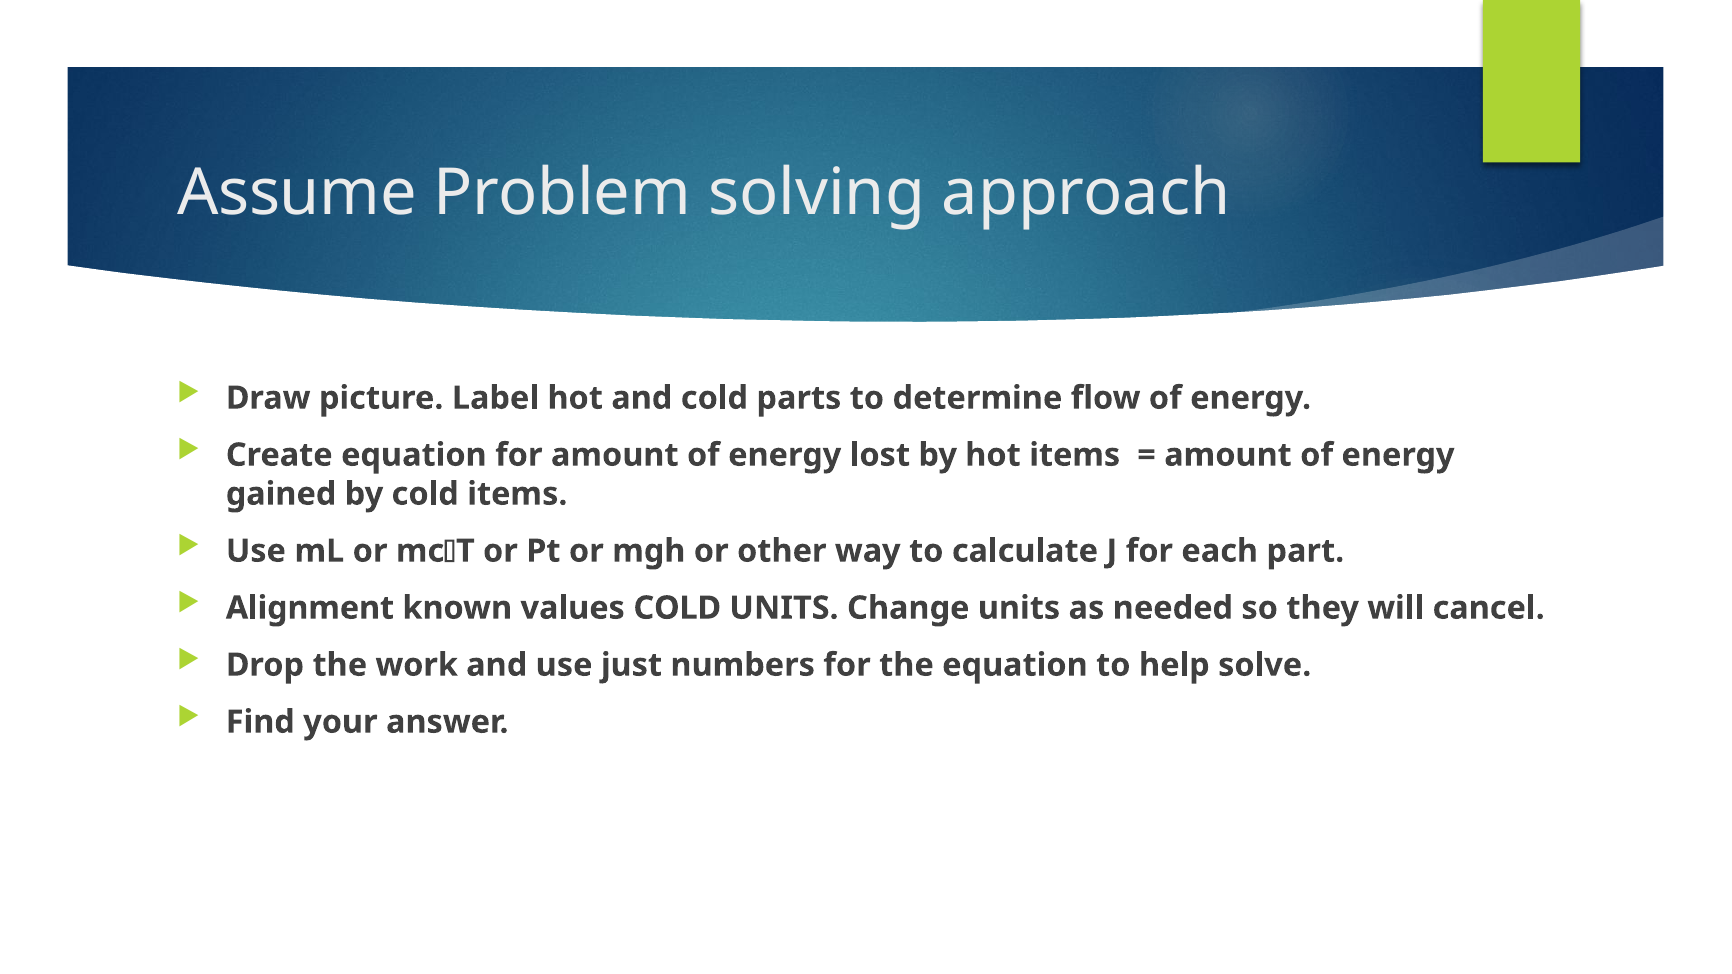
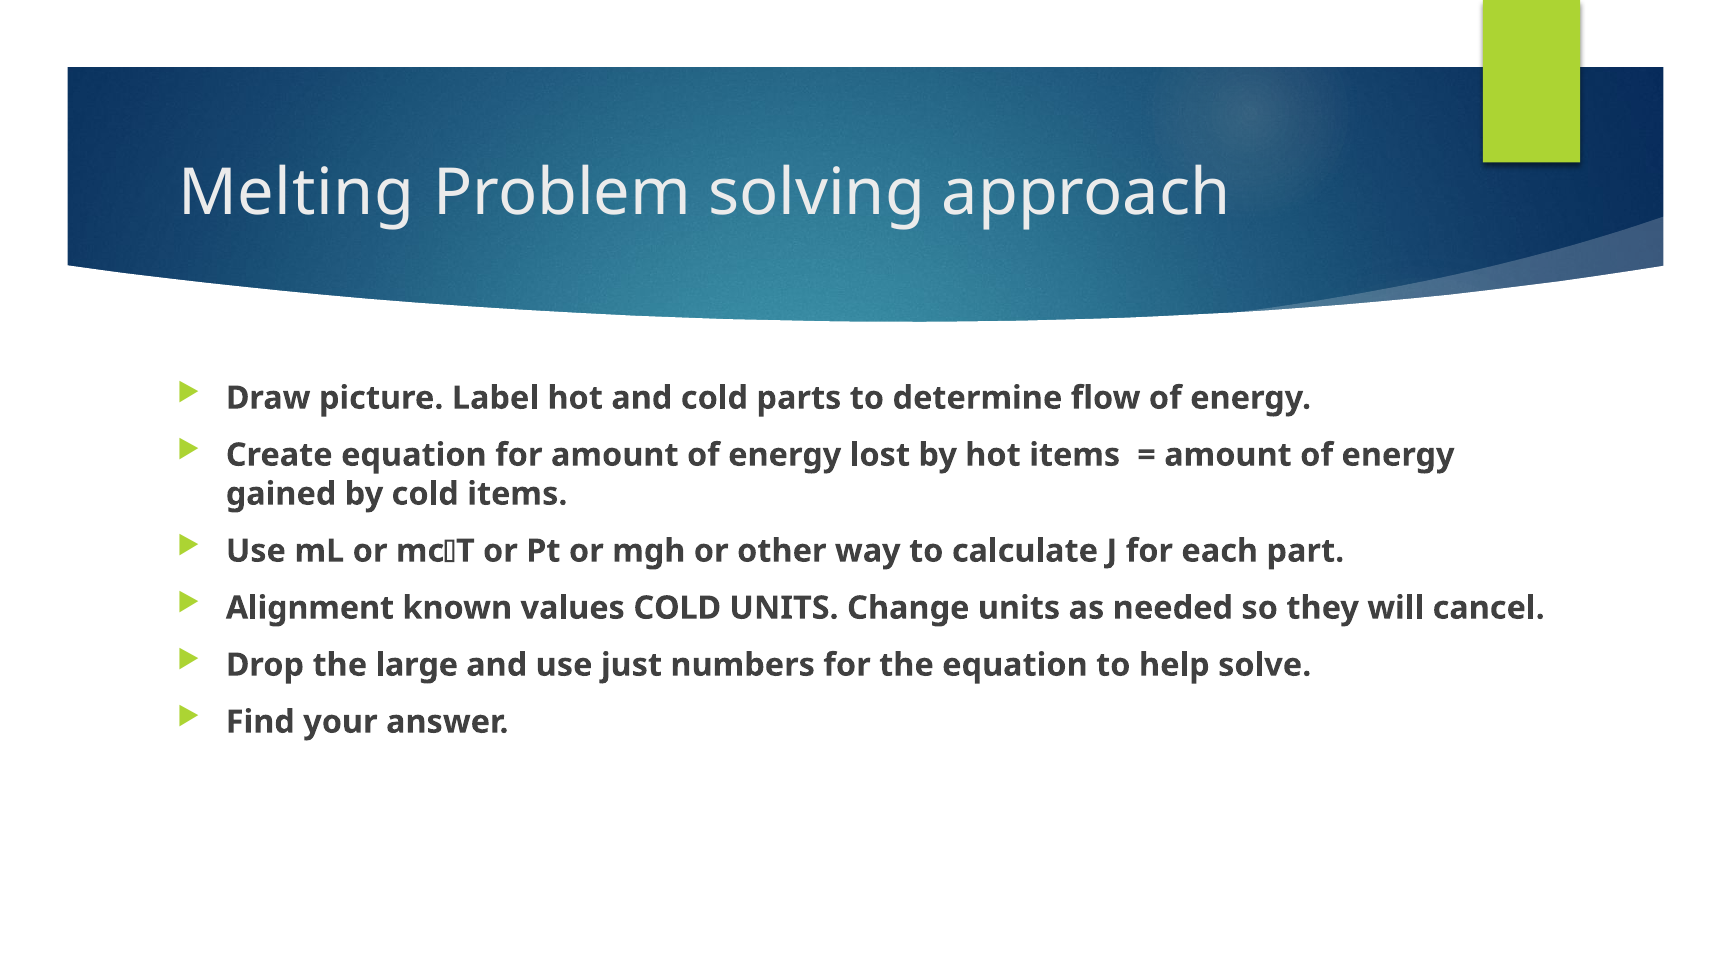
Assume: Assume -> Melting
work: work -> large
